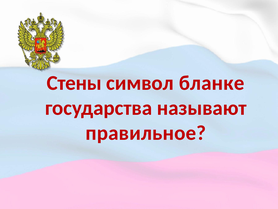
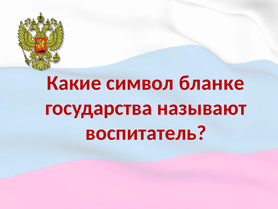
Стены: Стены -> Какие
правильное: правильное -> воспитатель
